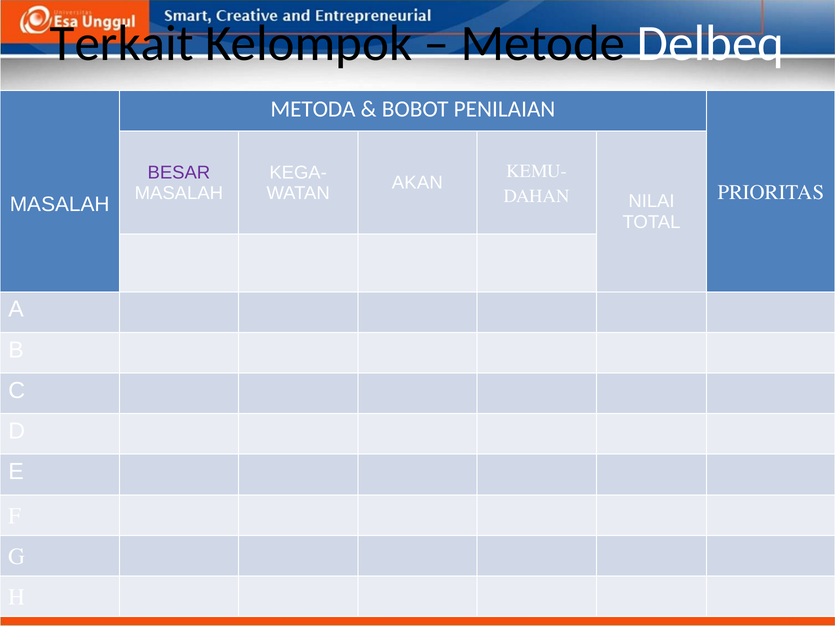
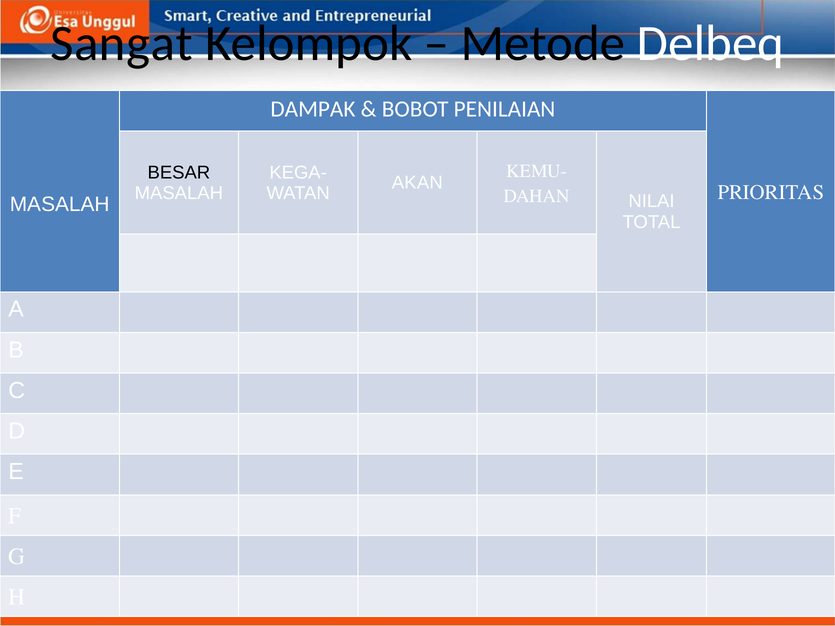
Terkait: Terkait -> Sangat
METODA: METODA -> DAMPAK
BESAR colour: purple -> black
